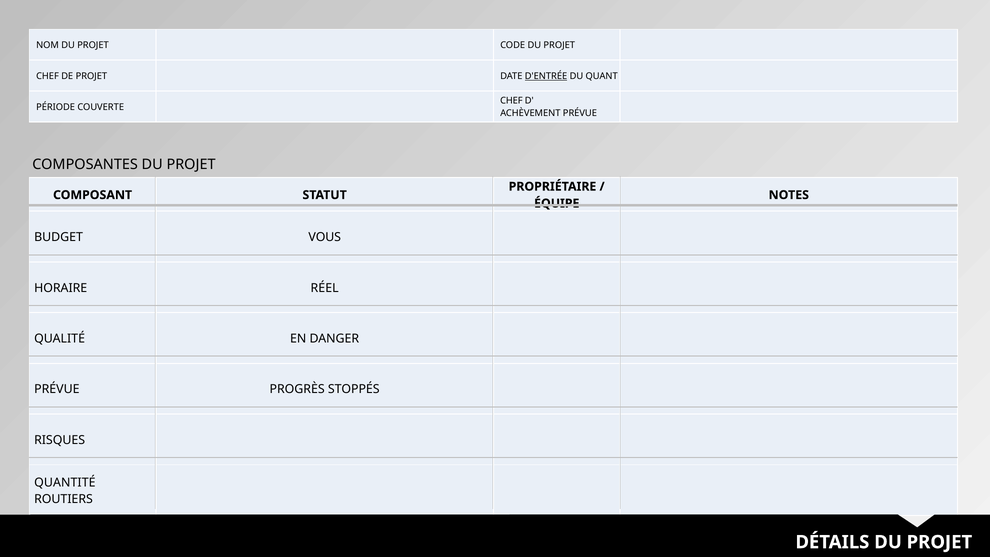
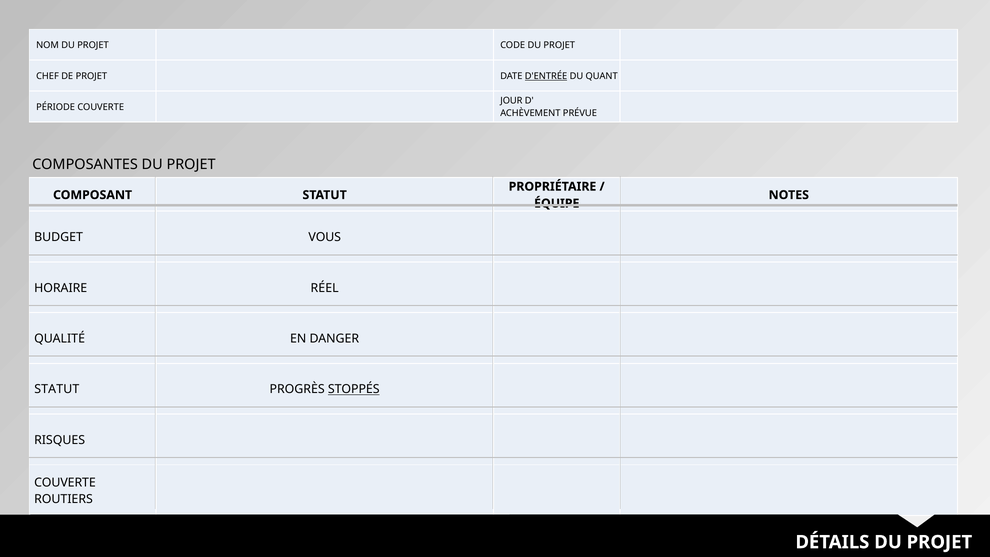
CHEF at (511, 101): CHEF -> JOUR
PRÉVUE at (57, 389): PRÉVUE -> STATUT
STOPPÉS underline: none -> present
QUANTITÉ at (65, 482): QUANTITÉ -> COUVERTE
